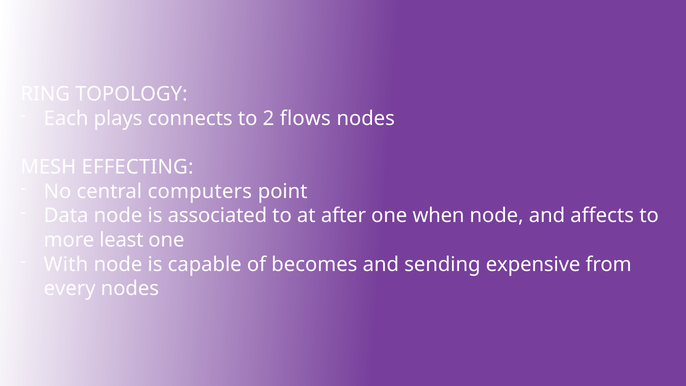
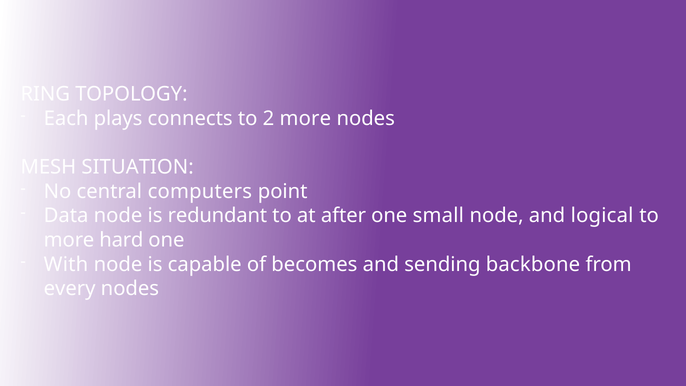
2 flows: flows -> more
EFFECTING: EFFECTING -> SITUATION
associated: associated -> redundant
when: when -> small
affects: affects -> logical
least: least -> hard
expensive: expensive -> backbone
